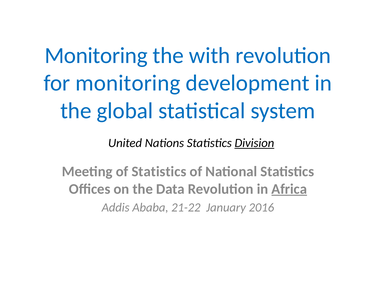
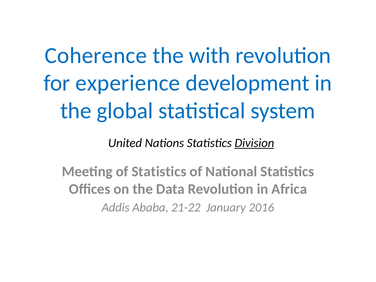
Monitoring at (96, 55): Monitoring -> Coherence
for monitoring: monitoring -> experience
Africa underline: present -> none
